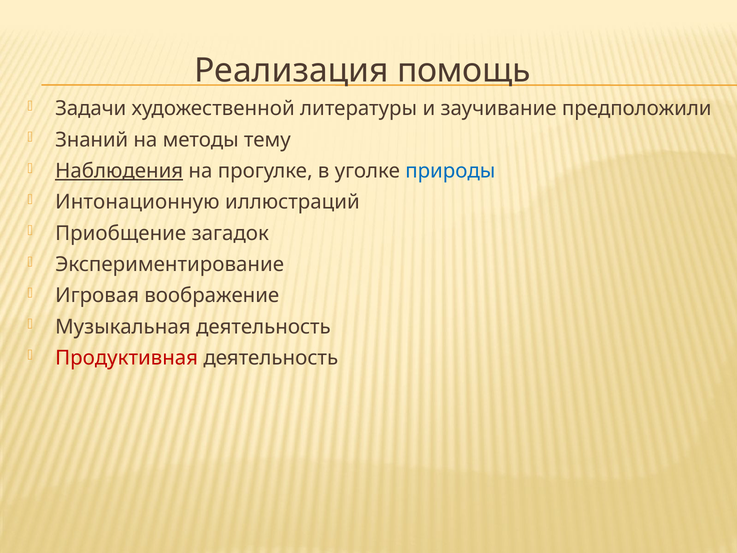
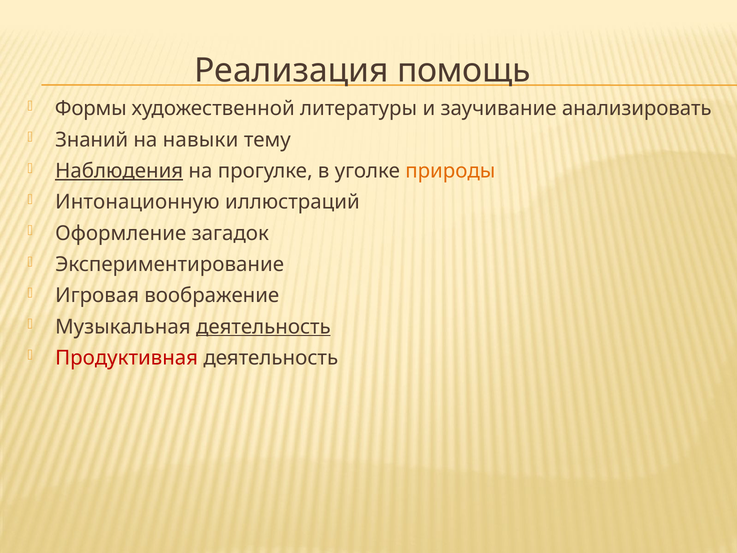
Задачи: Задачи -> Формы
предположили: предположили -> анализировать
методы: методы -> навыки
природы colour: blue -> orange
Приобщение: Приобщение -> Оформление
деятельность at (263, 327) underline: none -> present
